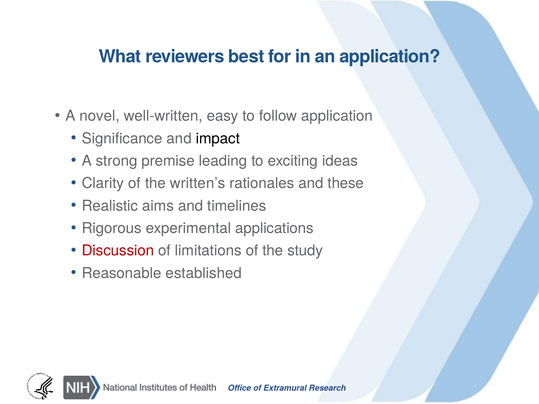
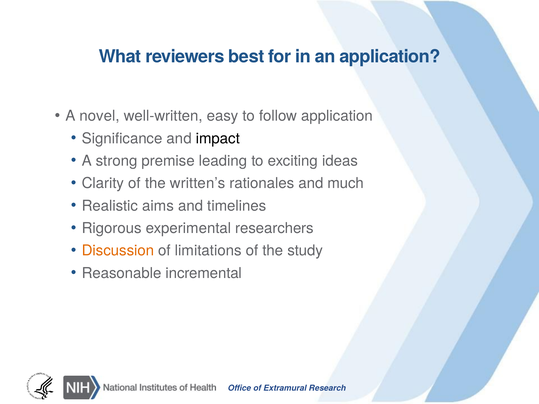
these: these -> much
applications: applications -> researchers
Discussion colour: red -> orange
established: established -> incremental
